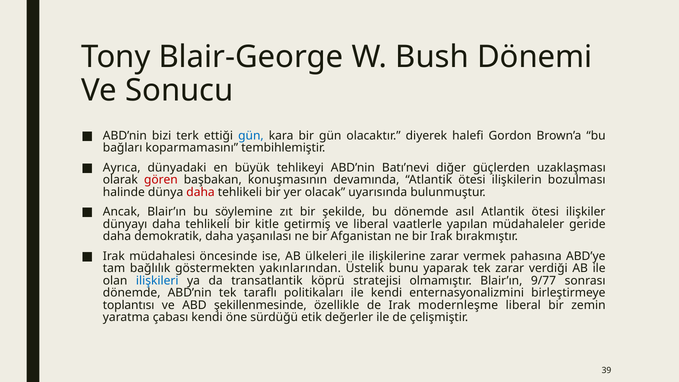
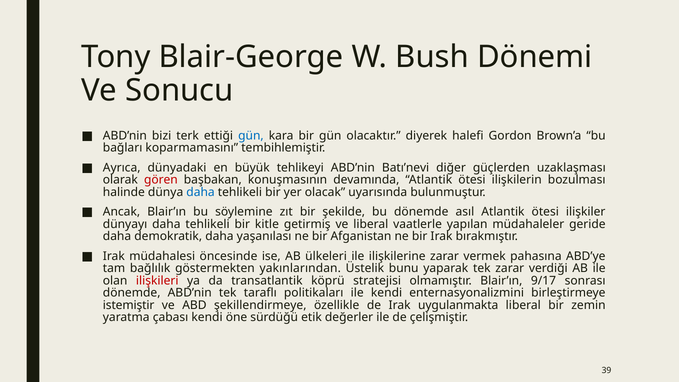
daha at (201, 192) colour: red -> blue
ilişkileri colour: blue -> red
9/77: 9/77 -> 9/17
toplantısı: toplantısı -> istemiştir
şekillenmesinde: şekillenmesinde -> şekillendirmeye
modernleşme: modernleşme -> uygulanmakta
